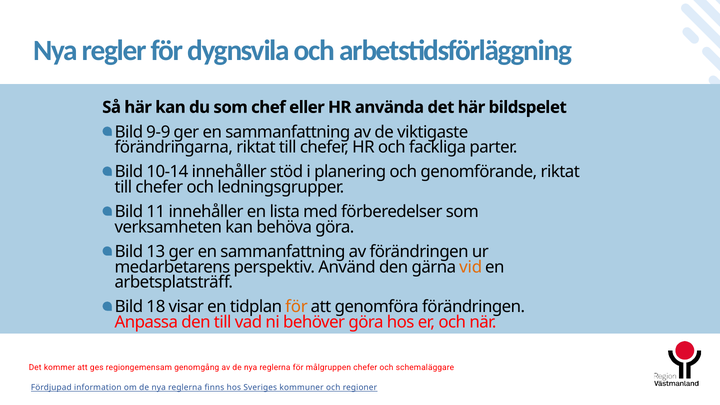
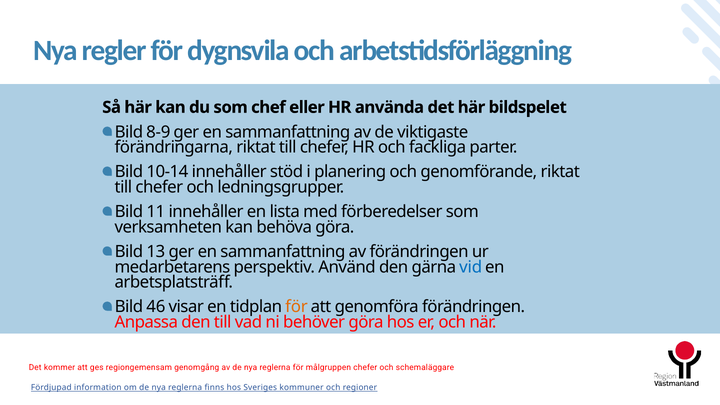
9-9: 9-9 -> 8-9
vid colour: orange -> blue
18: 18 -> 46
